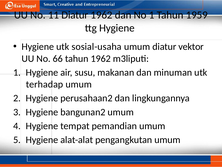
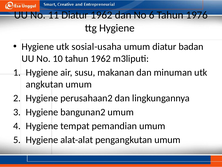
No 1: 1 -> 6
1959: 1959 -> 1976
vektor: vektor -> badan
66: 66 -> 10
terhadap: terhadap -> angkutan
